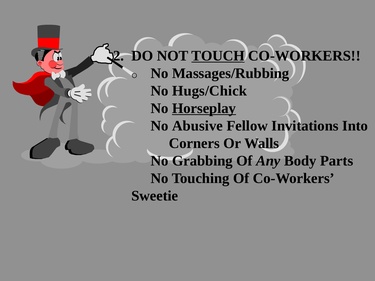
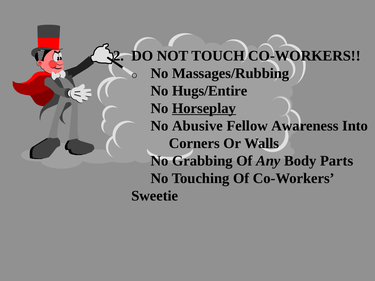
TOUCH underline: present -> none
Hugs/Chick: Hugs/Chick -> Hugs/Entire
Invitations: Invitations -> Awareness
